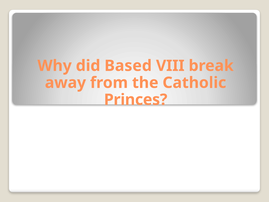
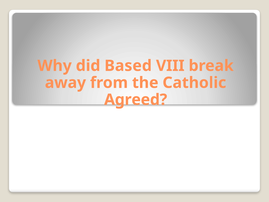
Princes: Princes -> Agreed
